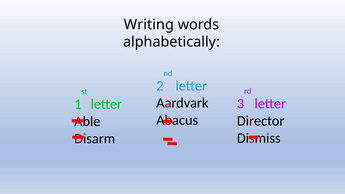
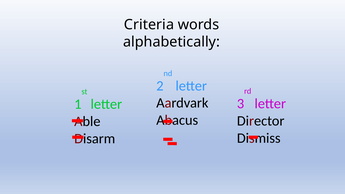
Writing: Writing -> Criteria
